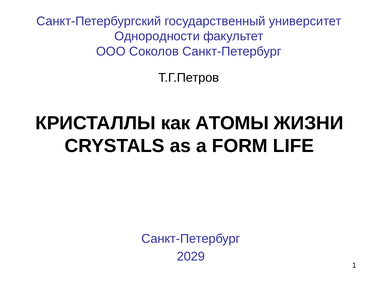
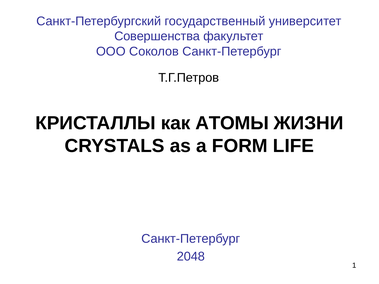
Однородности: Однородности -> Совершенства
2029: 2029 -> 2048
